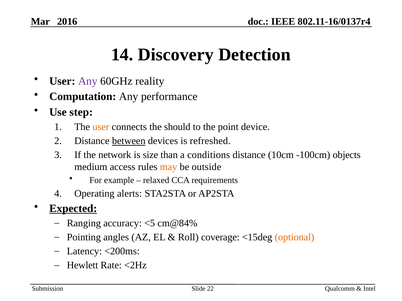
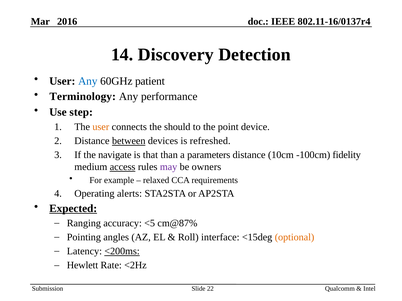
Any at (88, 81) colour: purple -> blue
reality: reality -> patient
Computation: Computation -> Terminology
network: network -> navigate
size: size -> that
conditions: conditions -> parameters
objects: objects -> fidelity
access underline: none -> present
may colour: orange -> purple
outside: outside -> owners
cm@84%: cm@84% -> cm@87%
coverage: coverage -> interface
<200ms underline: none -> present
